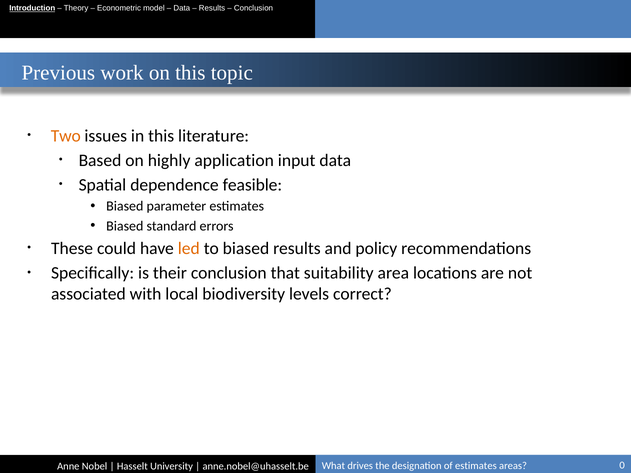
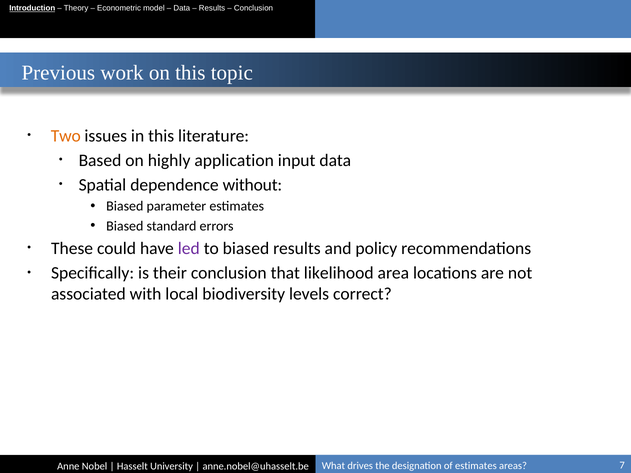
feasible: feasible -> without
led colour: orange -> purple
suitability: suitability -> likelihood
0: 0 -> 7
